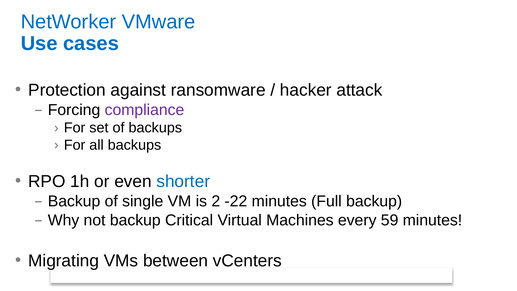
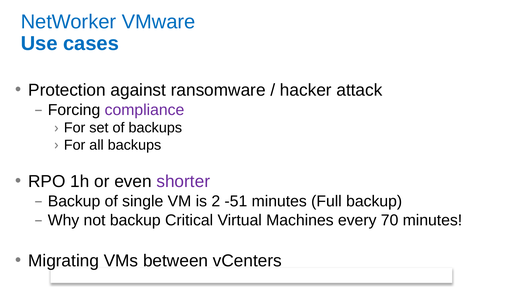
shorter colour: blue -> purple
-22: -22 -> -51
59: 59 -> 70
